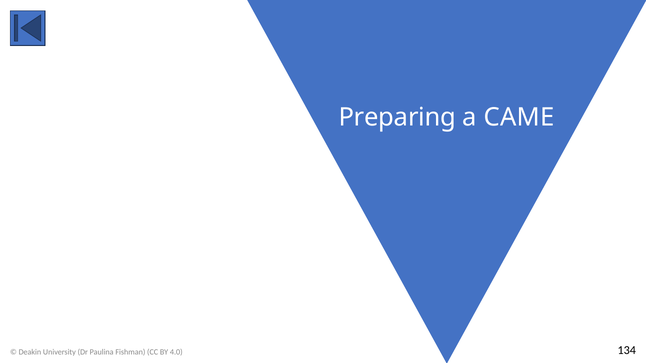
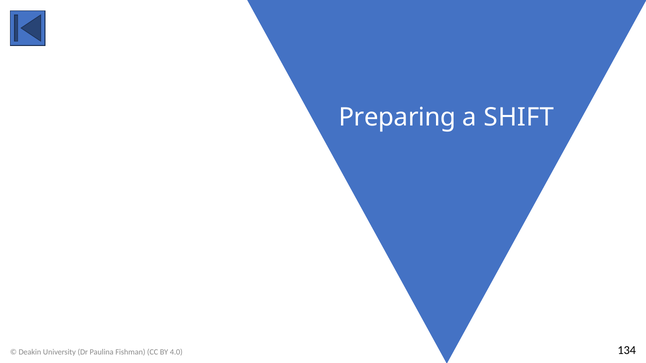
CAME: CAME -> SHIFT
